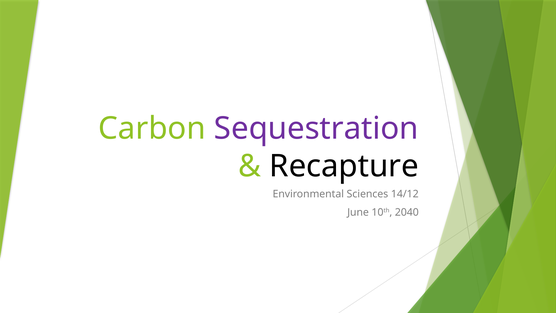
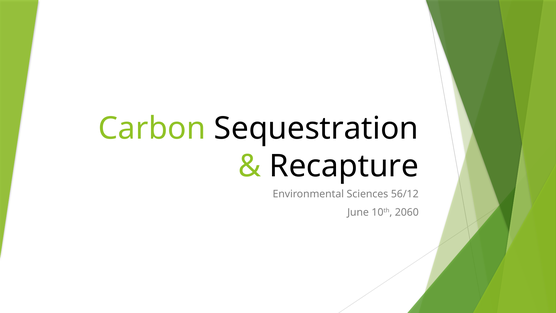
Sequestration colour: purple -> black
14/12: 14/12 -> 56/12
2040: 2040 -> 2060
